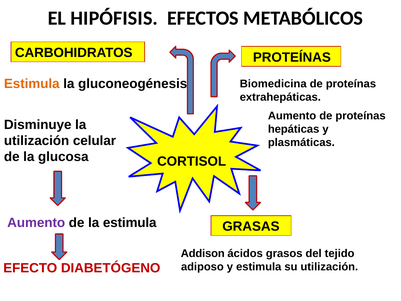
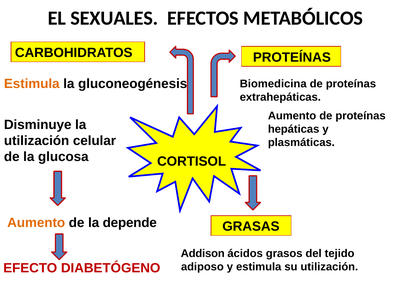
HIPÓFISIS: HIPÓFISIS -> SEXUALES
Aumento at (36, 223) colour: purple -> orange
la estimula: estimula -> depende
